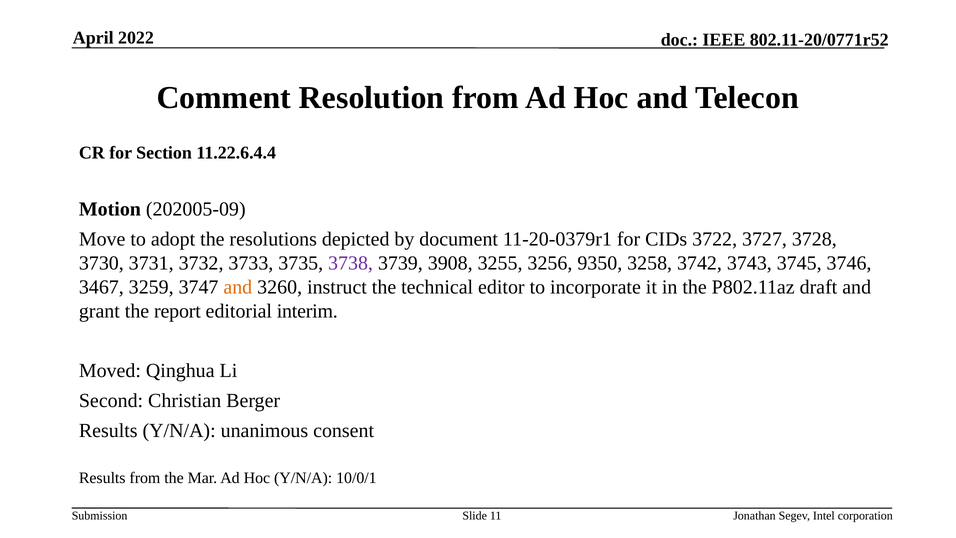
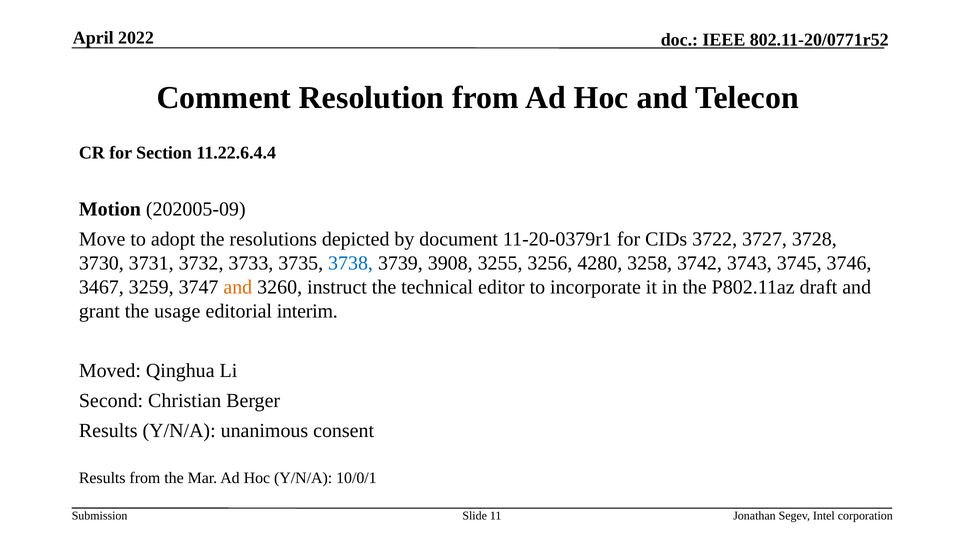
3738 colour: purple -> blue
9350: 9350 -> 4280
report: report -> usage
